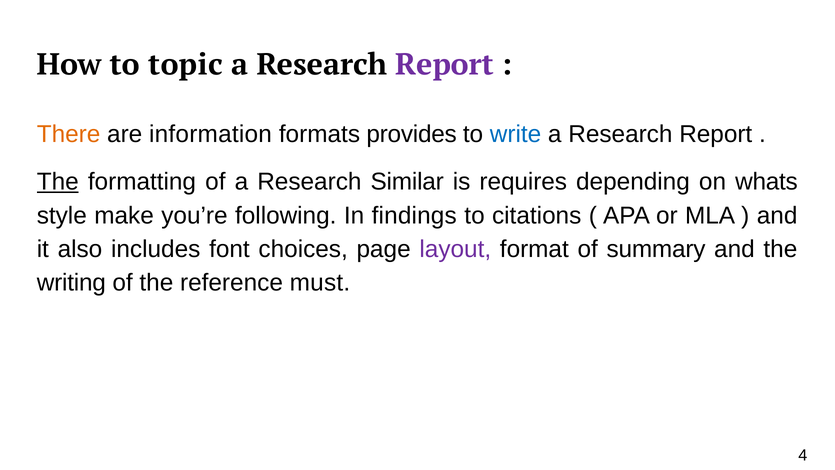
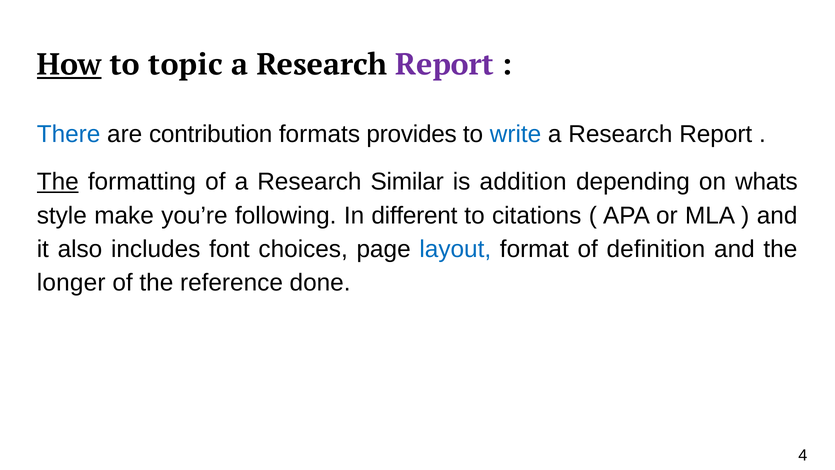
How underline: none -> present
There colour: orange -> blue
information: information -> contribution
requires: requires -> addition
findings: findings -> different
layout colour: purple -> blue
summary: summary -> definition
writing: writing -> longer
must: must -> done
